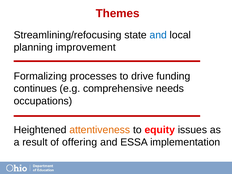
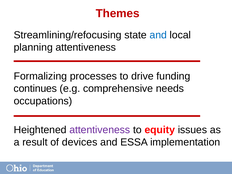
planning improvement: improvement -> attentiveness
attentiveness at (100, 130) colour: orange -> purple
offering: offering -> devices
